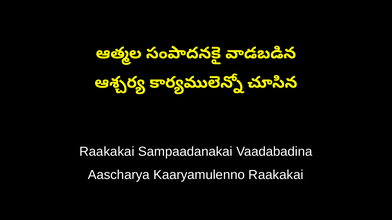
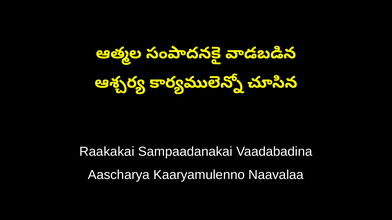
Kaaryamulenno Raakakai: Raakakai -> Naavalaa
